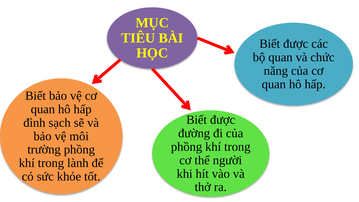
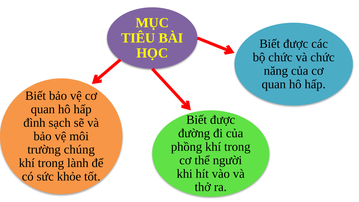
bộ quan: quan -> chức
trường phồng: phồng -> chúng
